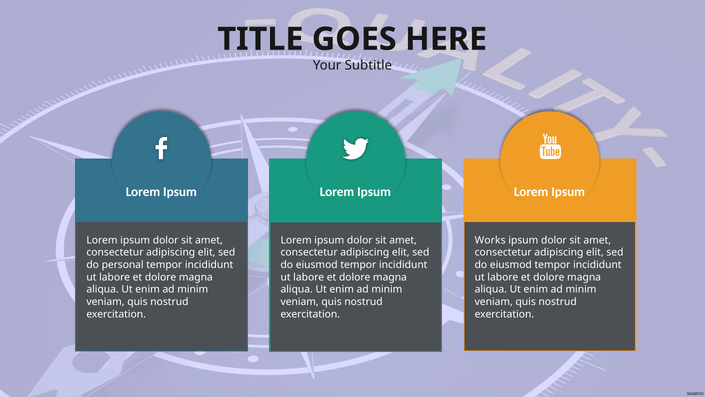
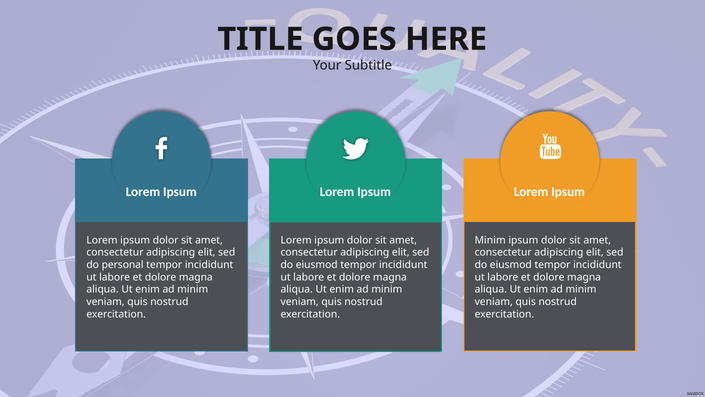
Works at (490, 240): Works -> Minim
